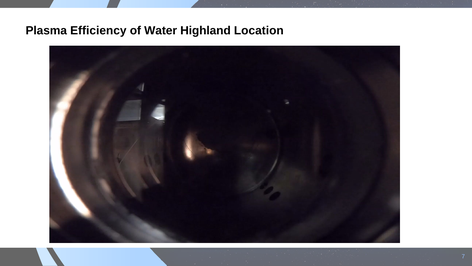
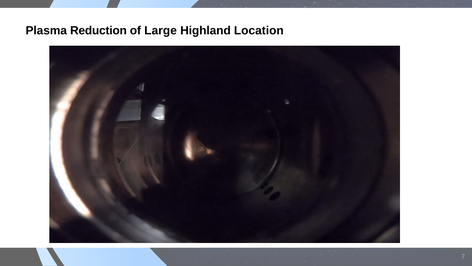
Efficiency: Efficiency -> Reduction
Water: Water -> Large
